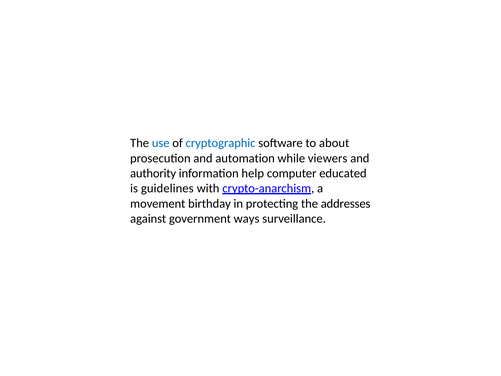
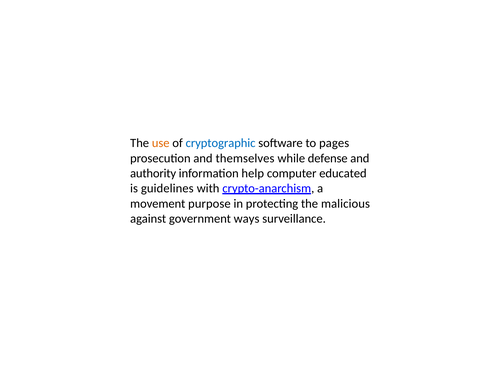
use colour: blue -> orange
about: about -> pages
automation: automation -> themselves
viewers: viewers -> defense
birthday: birthday -> purpose
addresses: addresses -> malicious
